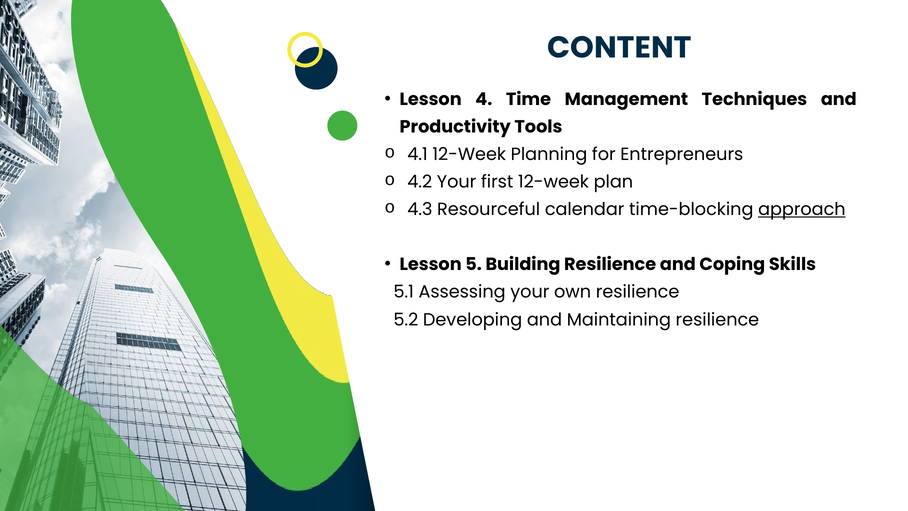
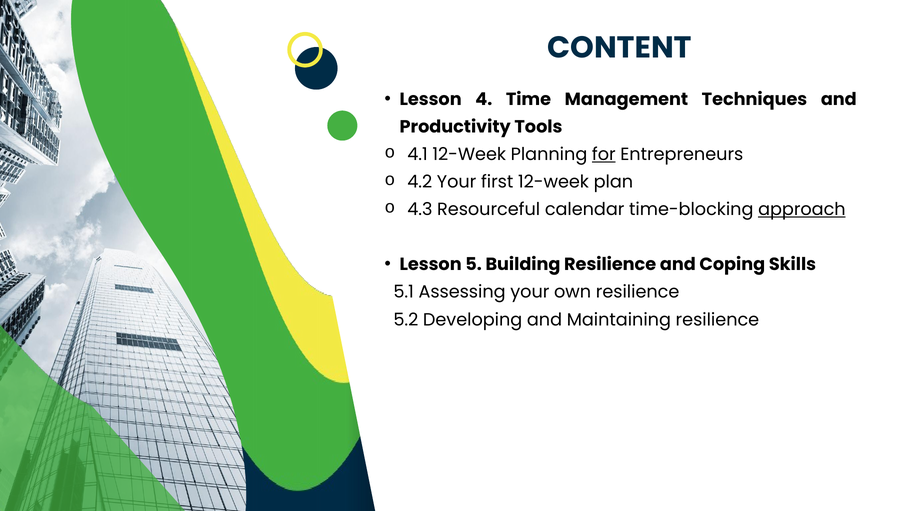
for underline: none -> present
